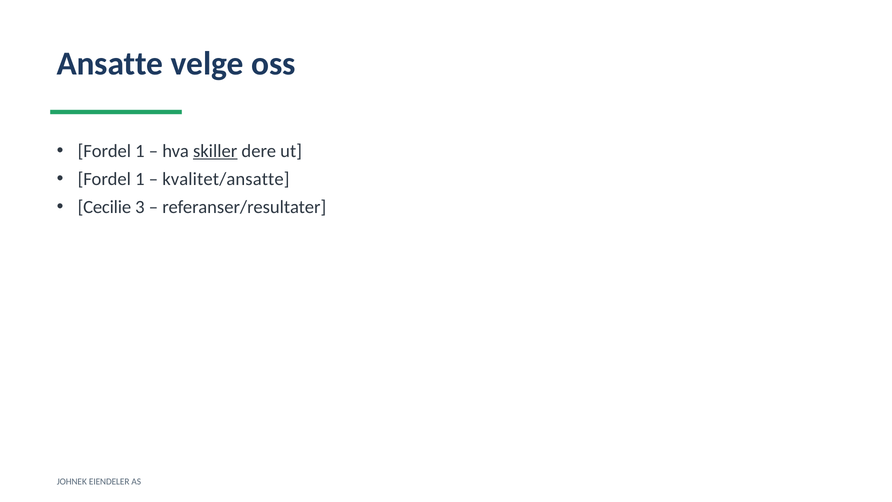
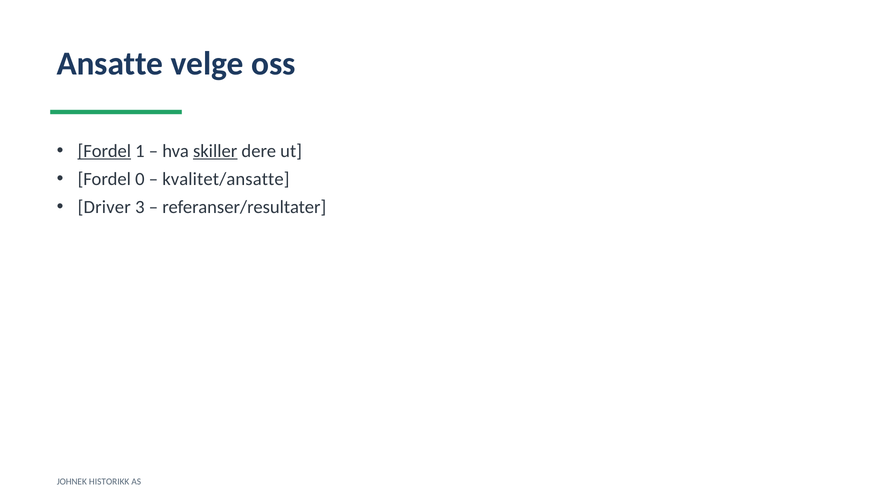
Fordel at (104, 151) underline: none -> present
1 at (140, 179): 1 -> 0
Cecilie: Cecilie -> Driver
EIENDELER: EIENDELER -> HISTORIKK
